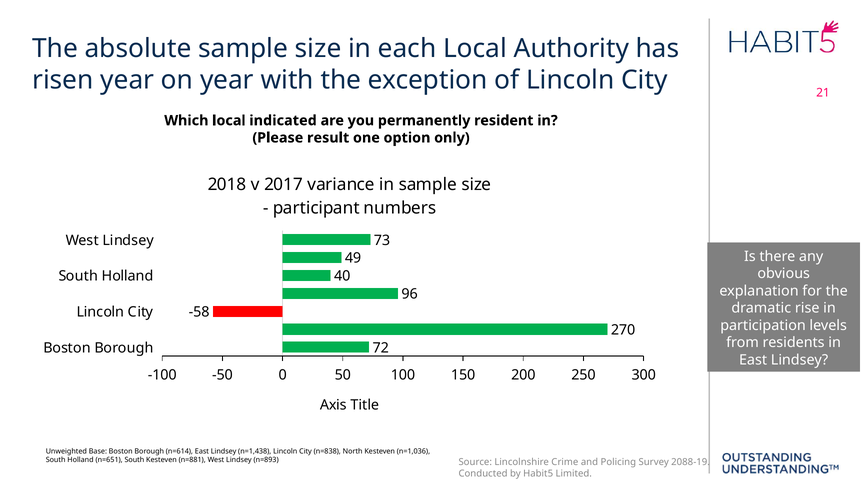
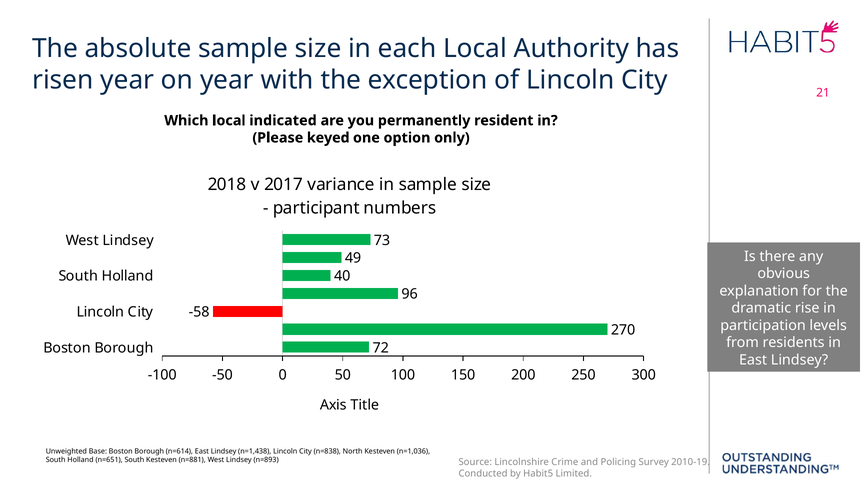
result: result -> keyed
2088-19: 2088-19 -> 2010-19
